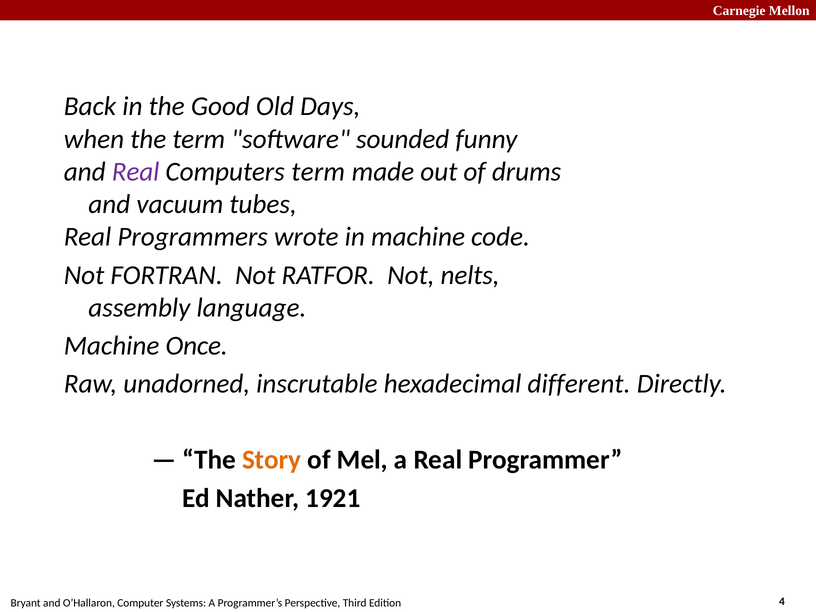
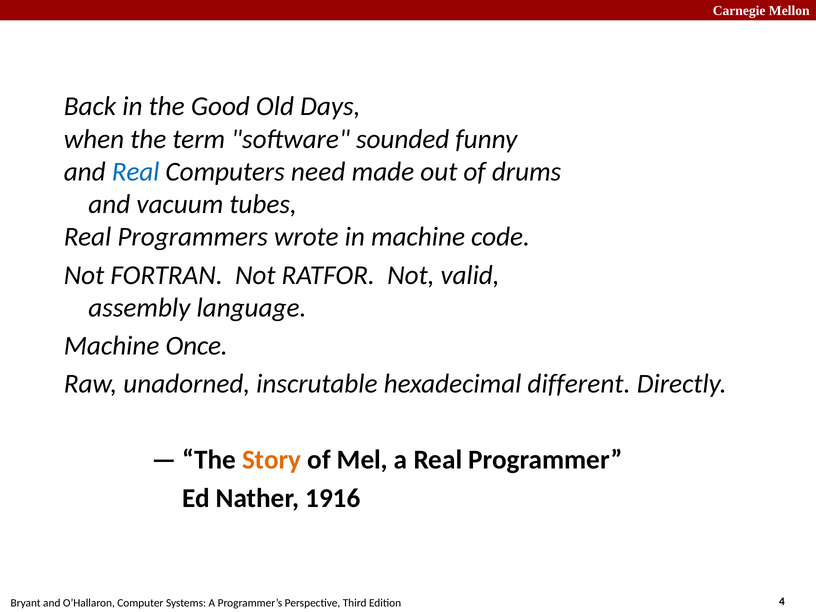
Real at (136, 172) colour: purple -> blue
Computers term: term -> need
nelts: nelts -> valid
1921: 1921 -> 1916
